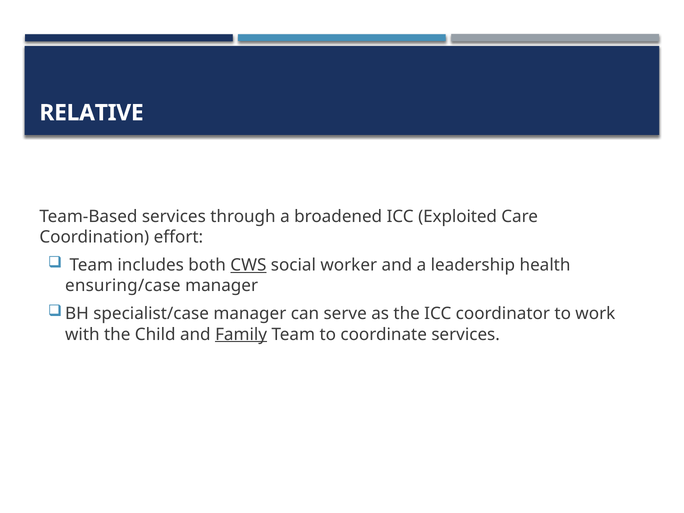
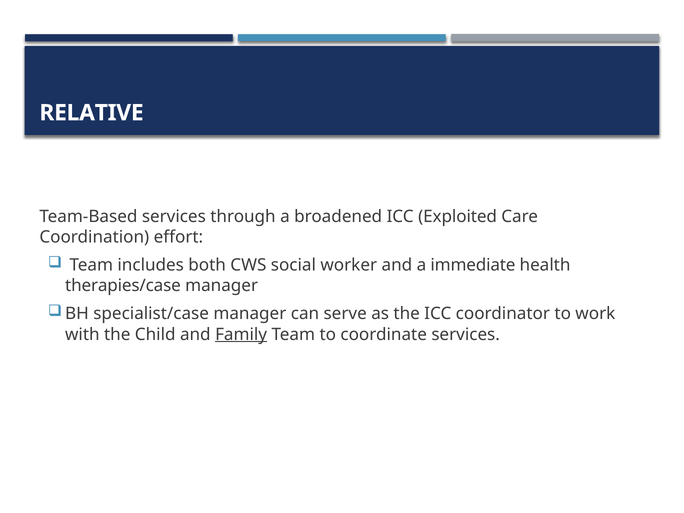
CWS underline: present -> none
leadership: leadership -> immediate
ensuring/case: ensuring/case -> therapies/case
